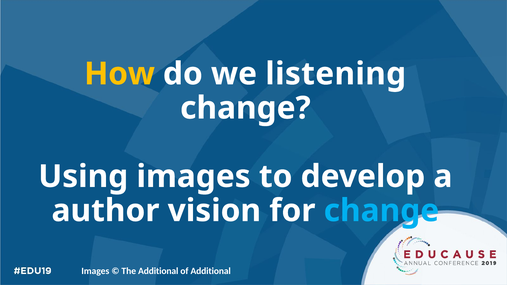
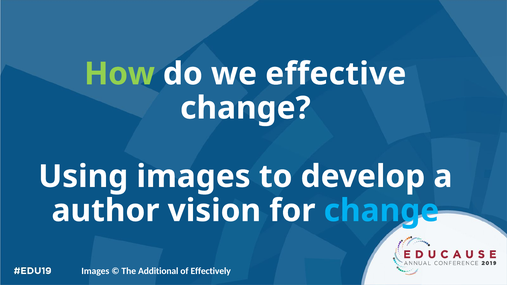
How colour: yellow -> light green
listening: listening -> effective
of Additional: Additional -> Effectively
